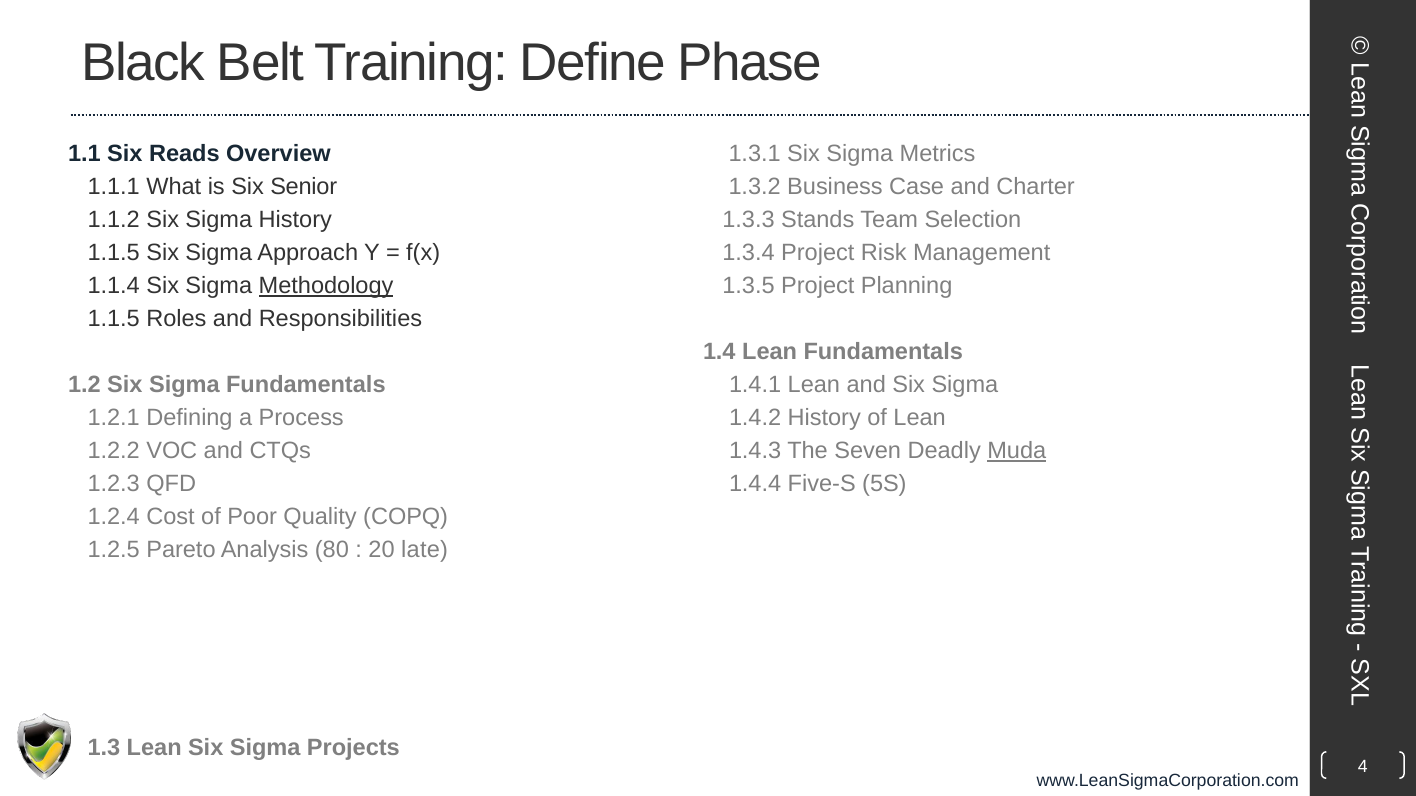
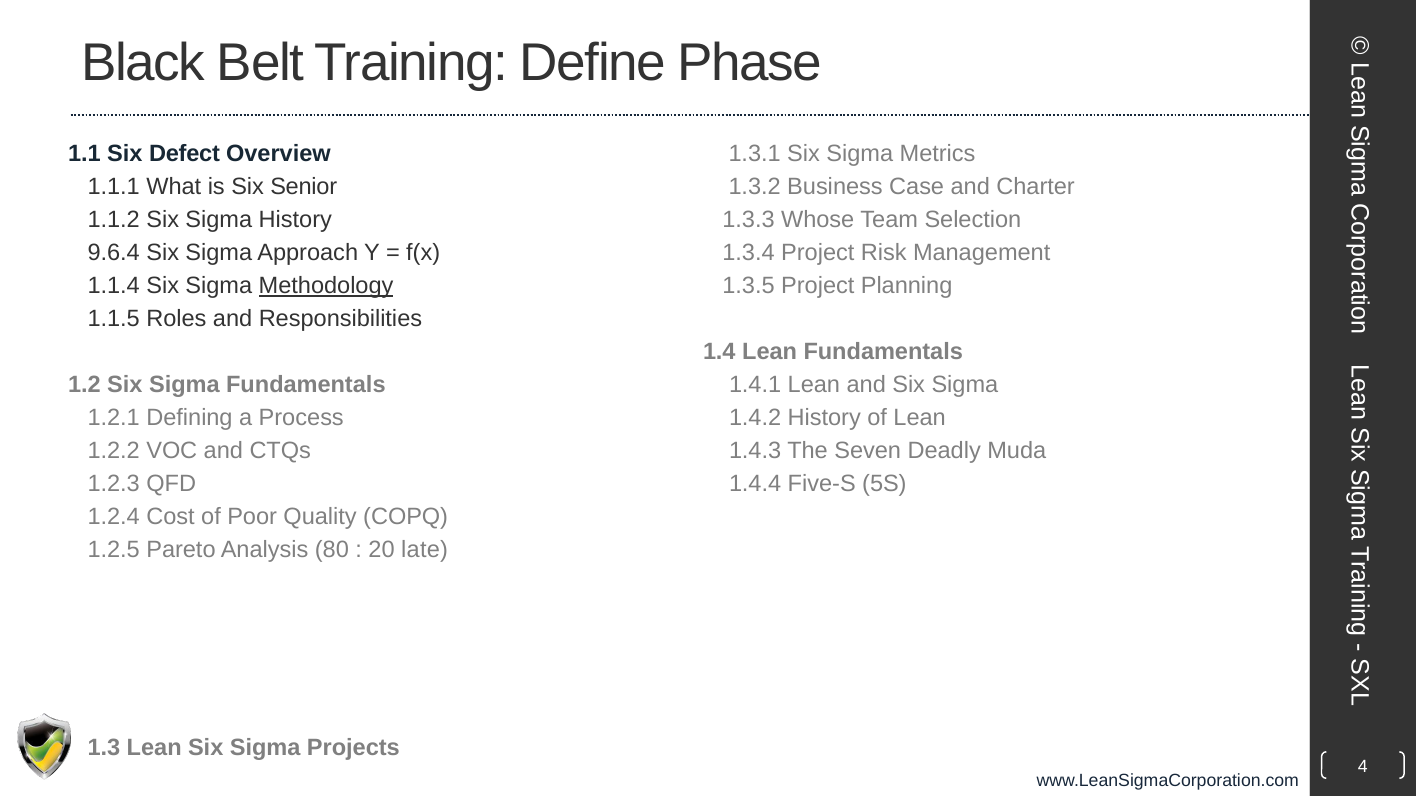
Reads: Reads -> Defect
Stands: Stands -> Whose
1.1.5 at (114, 253): 1.1.5 -> 9.6.4
Muda underline: present -> none
